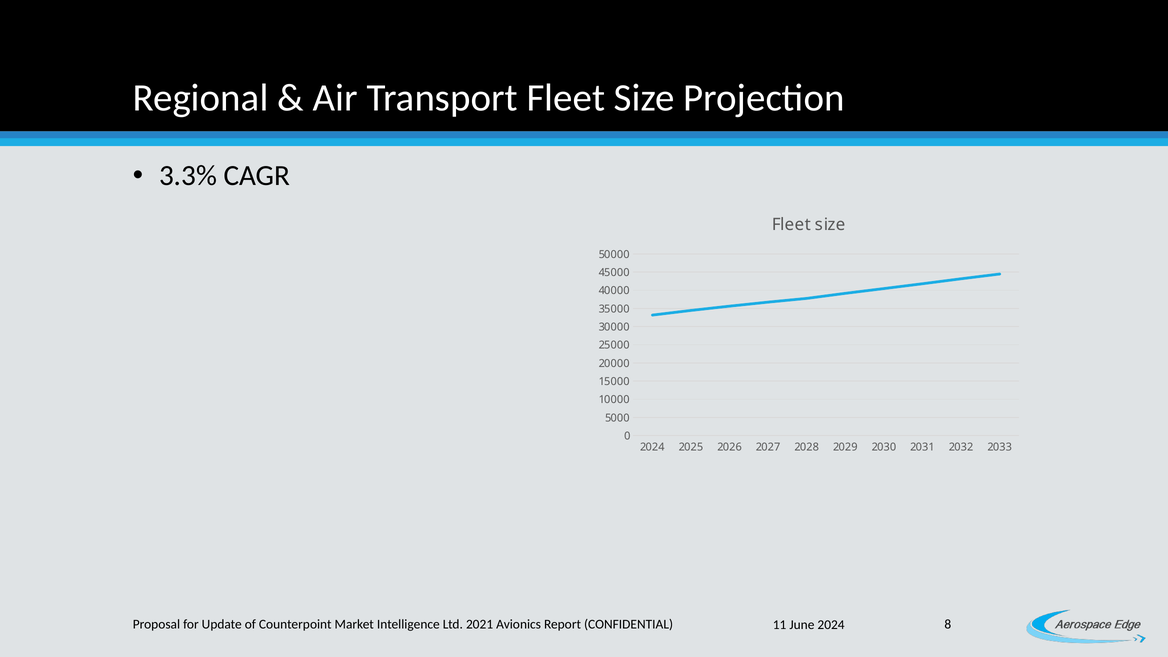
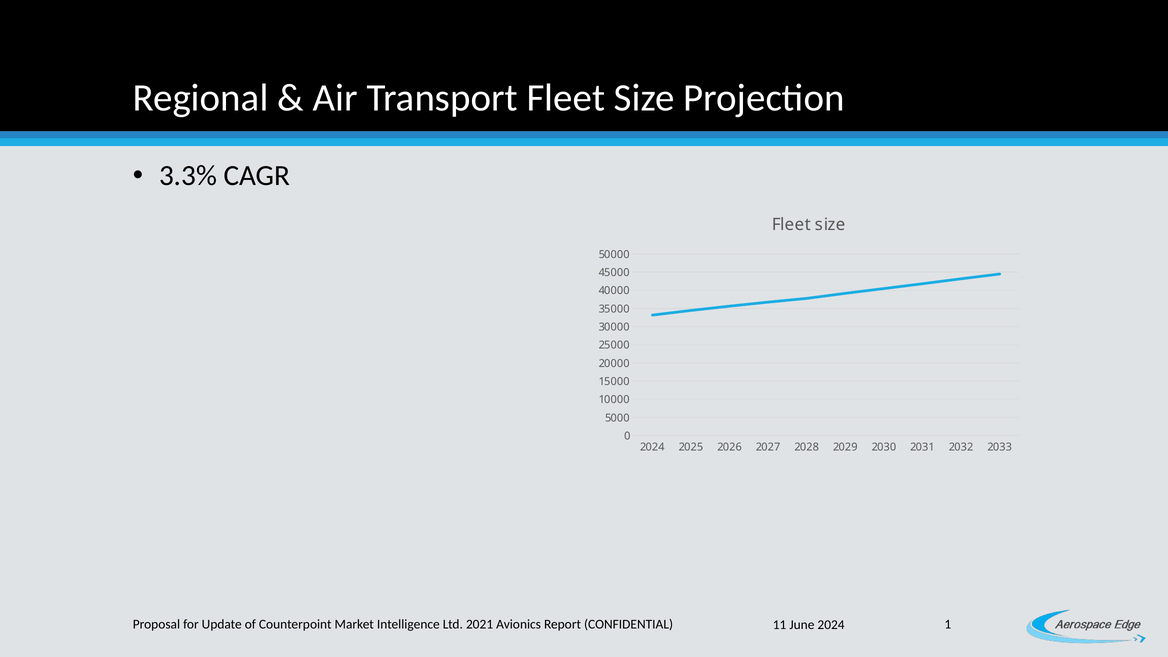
8: 8 -> 1
